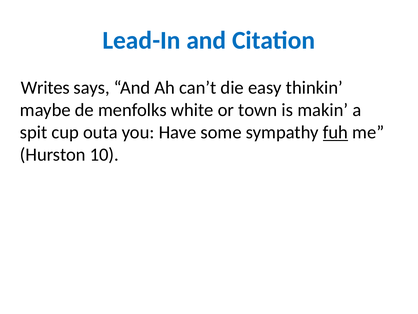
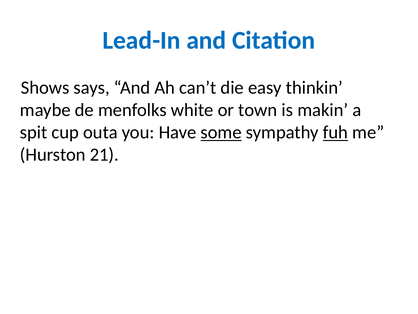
Writes: Writes -> Shows
some underline: none -> present
10: 10 -> 21
